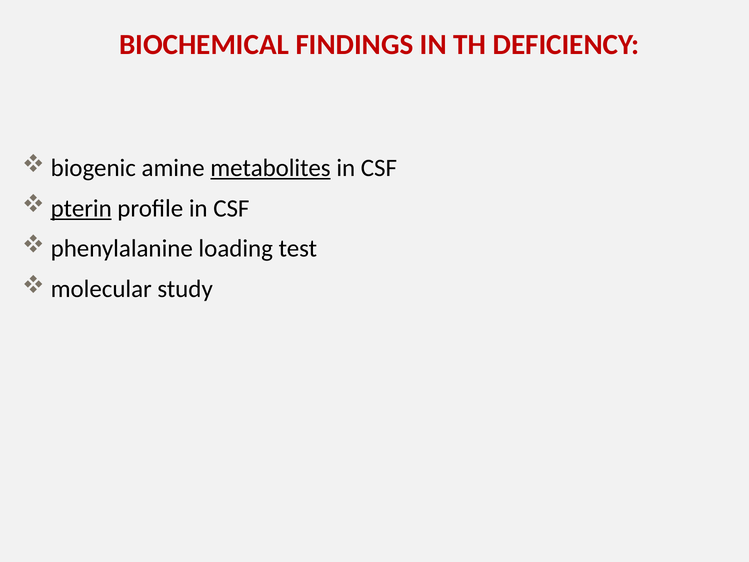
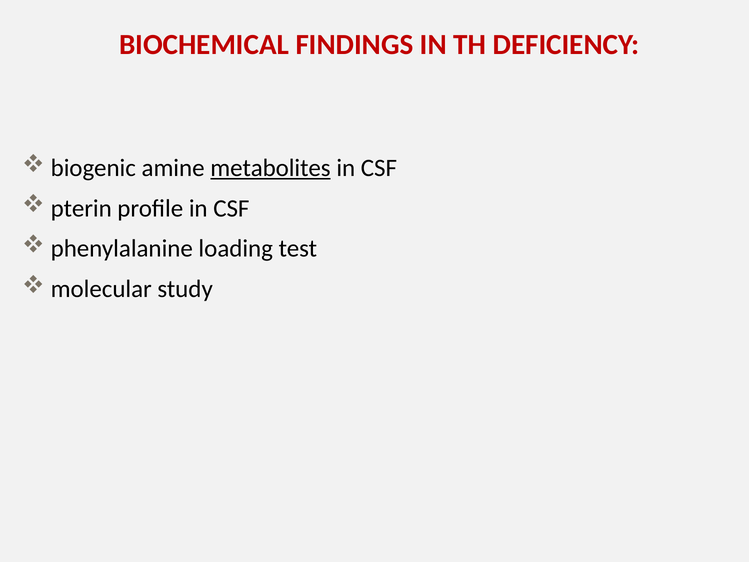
pterin underline: present -> none
